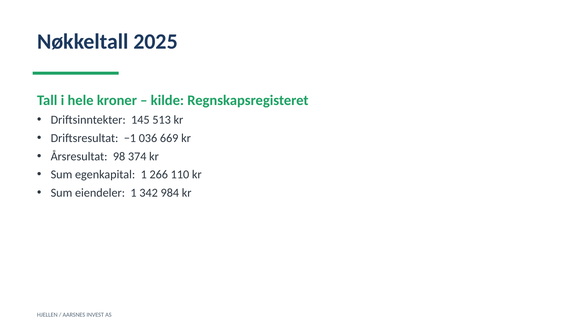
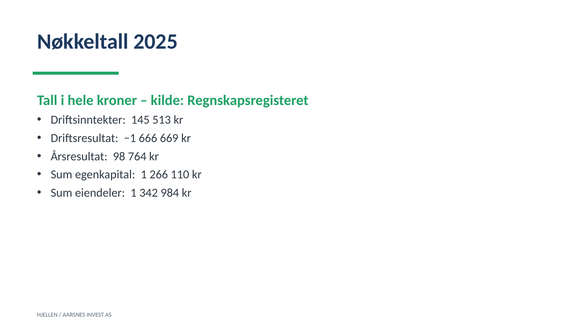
036: 036 -> 666
374: 374 -> 764
